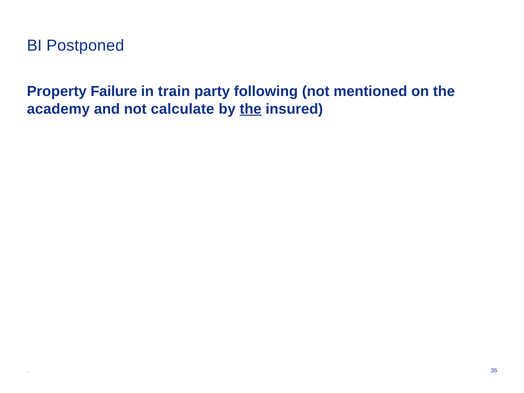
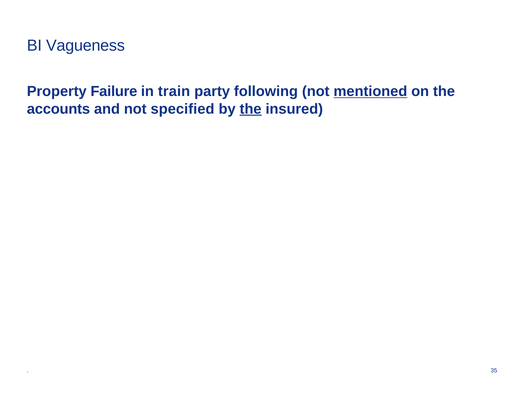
Postponed: Postponed -> Vagueness
mentioned underline: none -> present
academy: academy -> accounts
calculate: calculate -> specified
